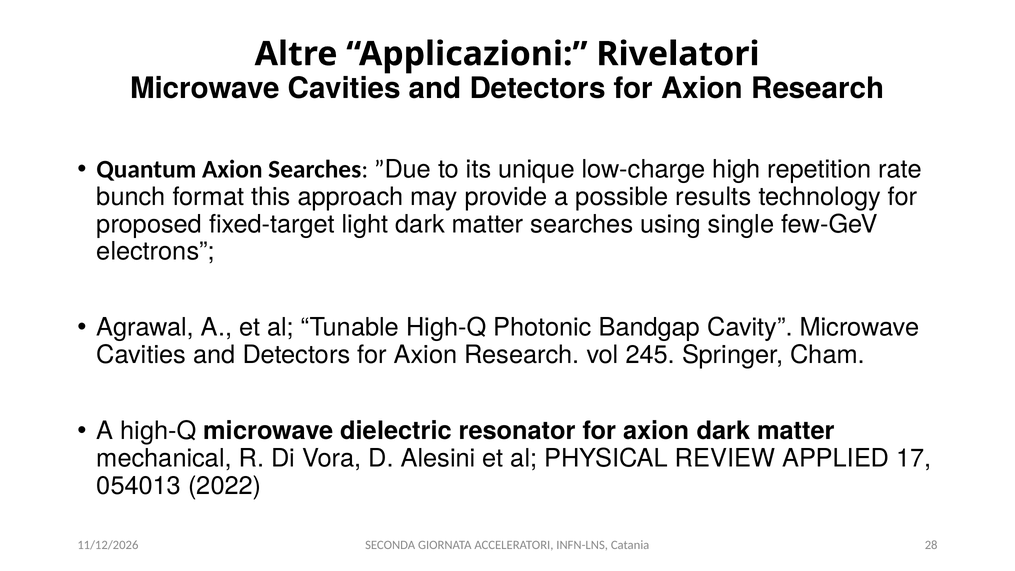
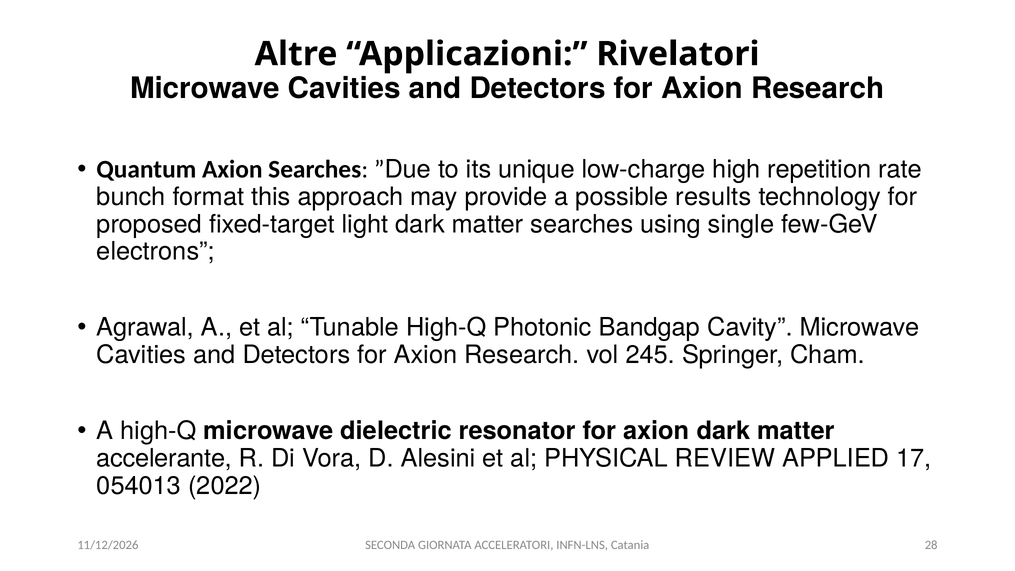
mechanical: mechanical -> accelerante
